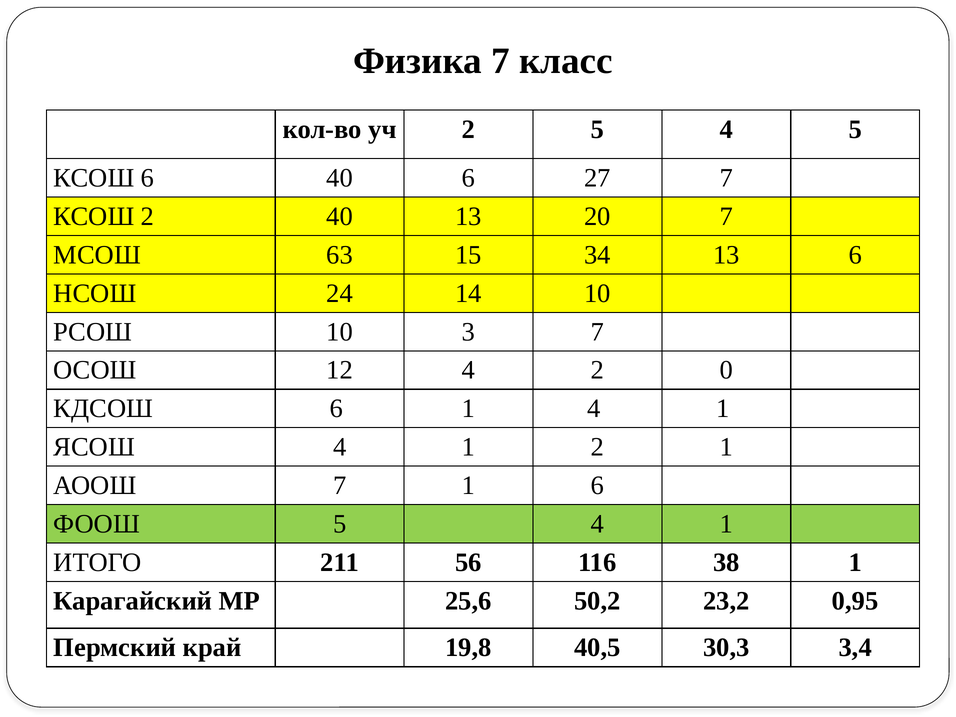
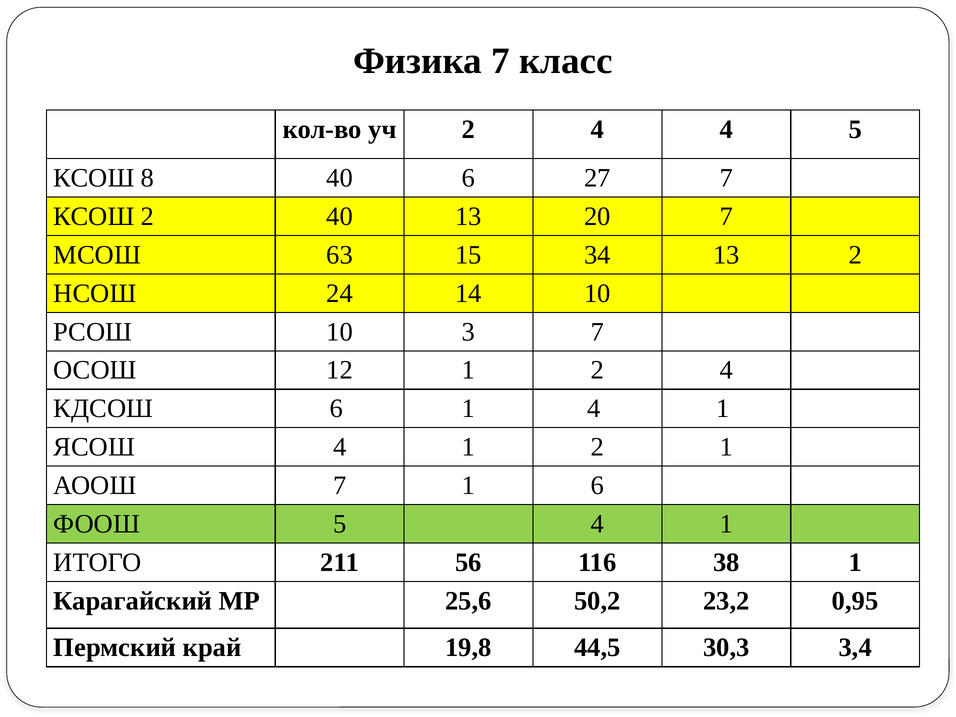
уч 2 5: 5 -> 4
КСОШ 6: 6 -> 8
13 6: 6 -> 2
12 4: 4 -> 1
0 at (726, 370): 0 -> 4
40,5: 40,5 -> 44,5
